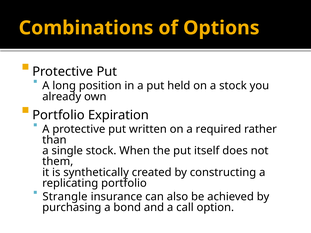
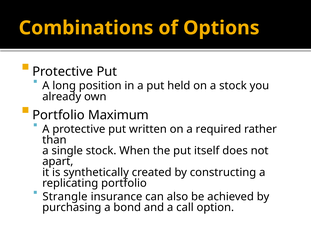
Expiration: Expiration -> Maximum
them: them -> apart
